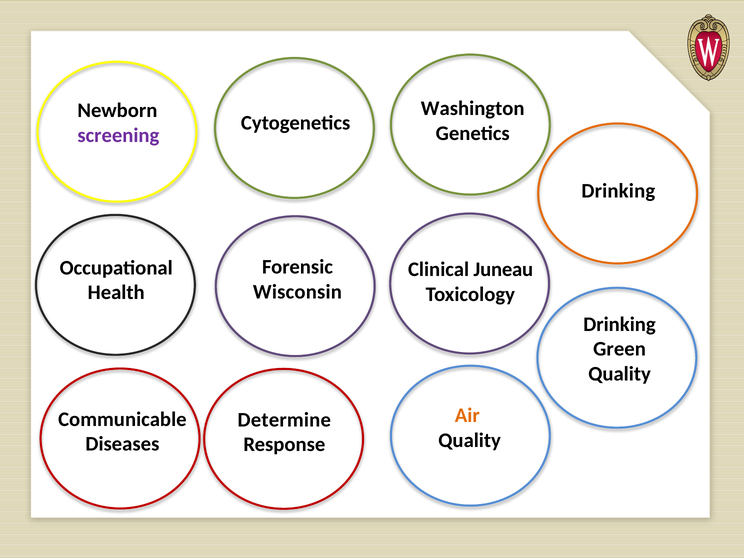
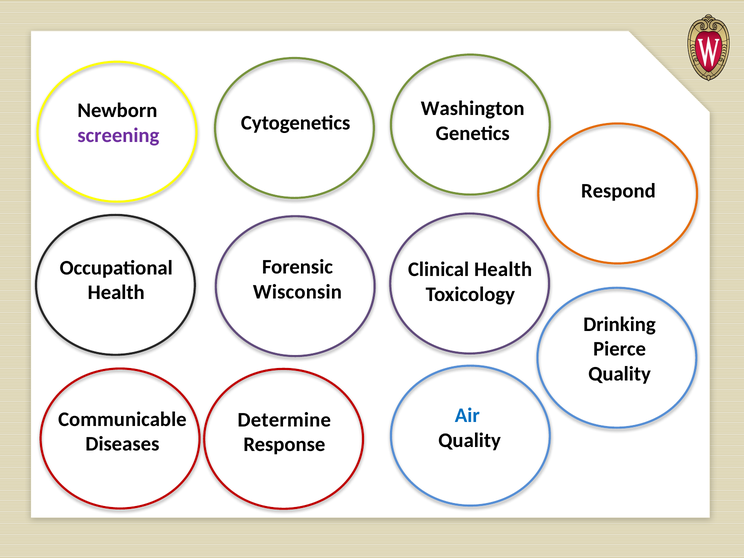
Drinking at (618, 191): Drinking -> Respond
Clinical Juneau: Juneau -> Health
Green: Green -> Pierce
Air colour: orange -> blue
